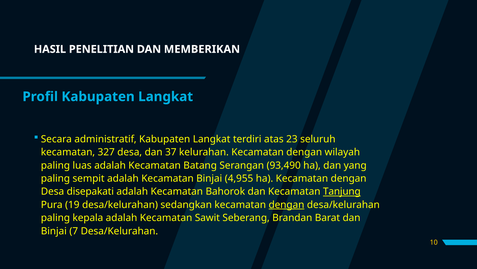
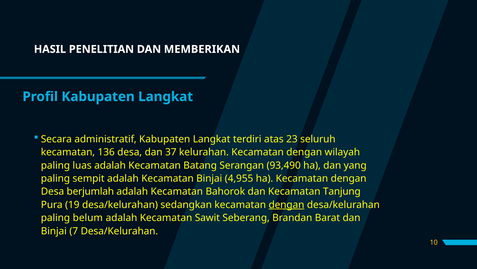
327: 327 -> 136
disepakati: disepakati -> berjumlah
Tanjung underline: present -> none
kepala: kepala -> belum
